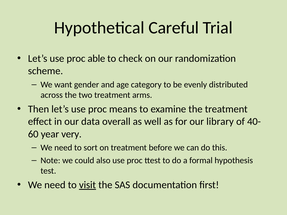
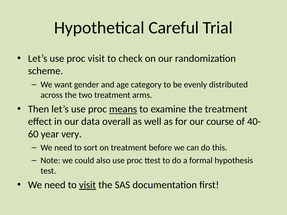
proc able: able -> visit
means underline: none -> present
library: library -> course
